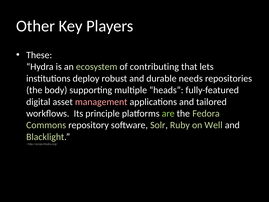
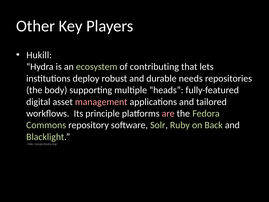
These: These -> Hukill
are colour: light green -> pink
Well: Well -> Back
